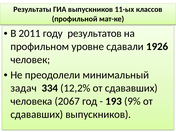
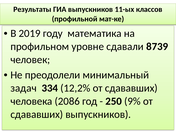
2011: 2011 -> 2019
результатов: результатов -> математика
1926: 1926 -> 8739
2067: 2067 -> 2086
193: 193 -> 250
